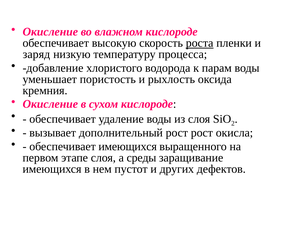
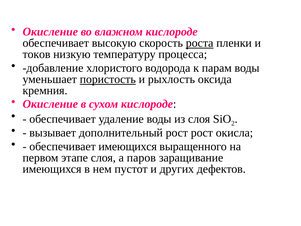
заряд: заряд -> токов
пористость underline: none -> present
среды: среды -> паров
